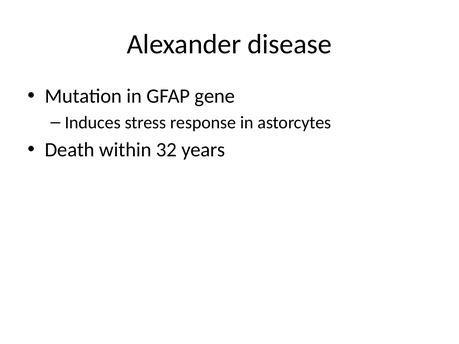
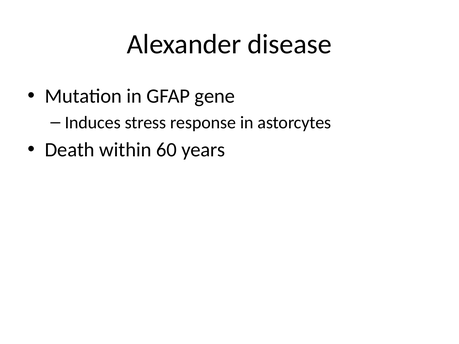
32: 32 -> 60
